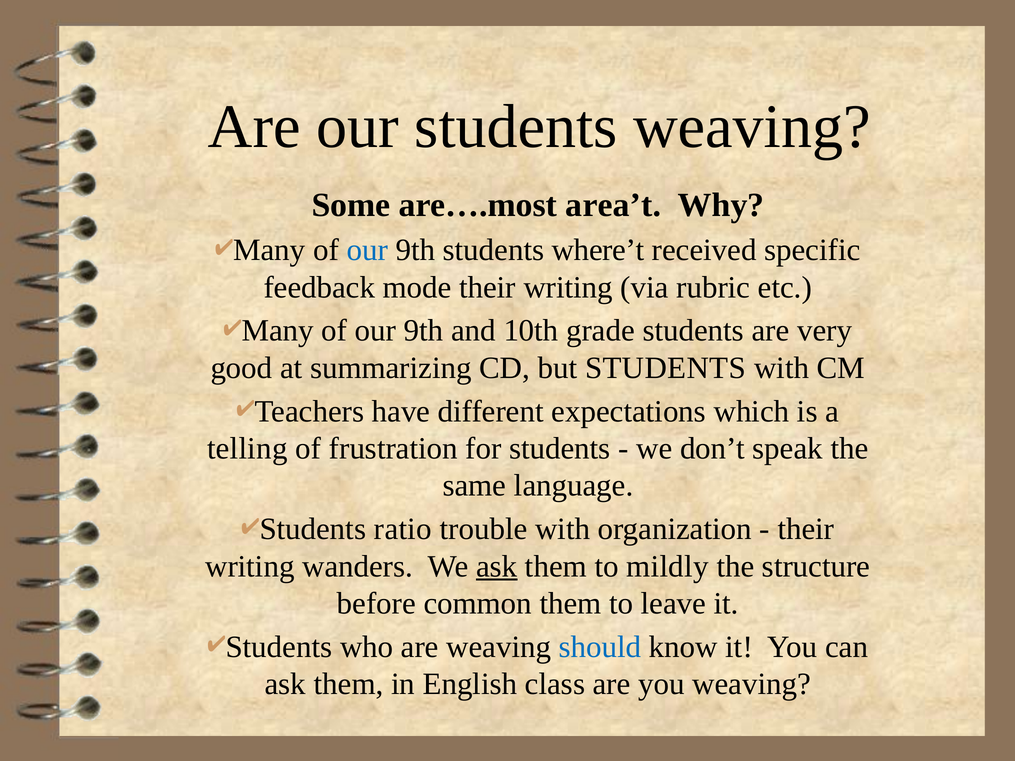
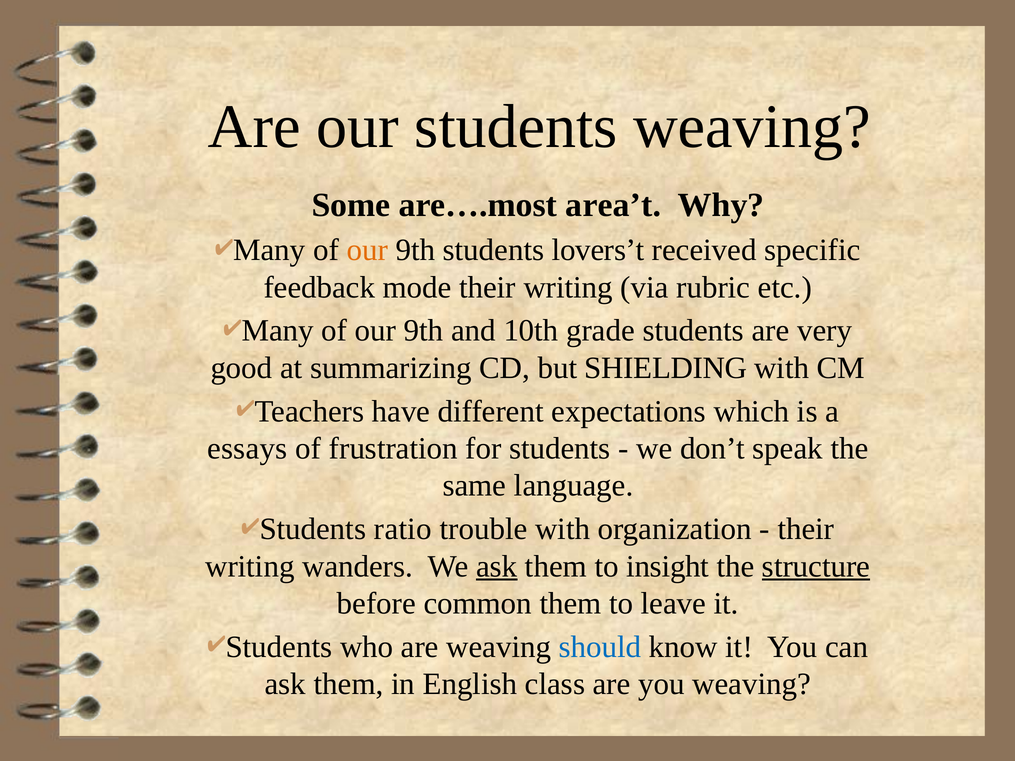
our at (367, 250) colour: blue -> orange
where’t: where’t -> lovers’t
but STUDENTS: STUDENTS -> SHIELDING
telling: telling -> essays
mildly: mildly -> insight
structure underline: none -> present
